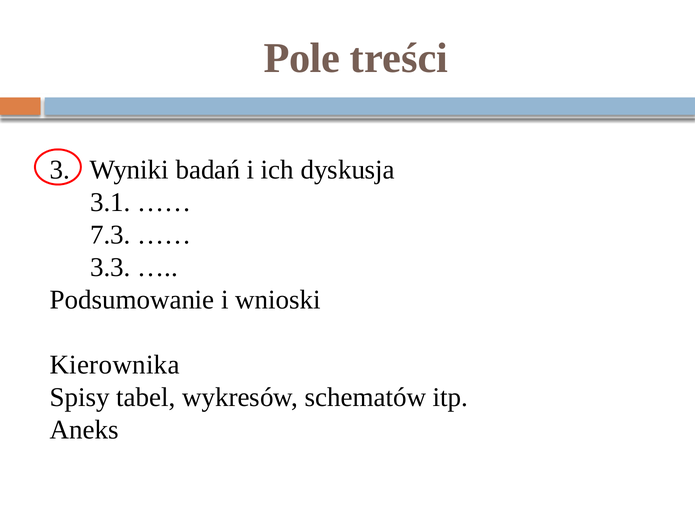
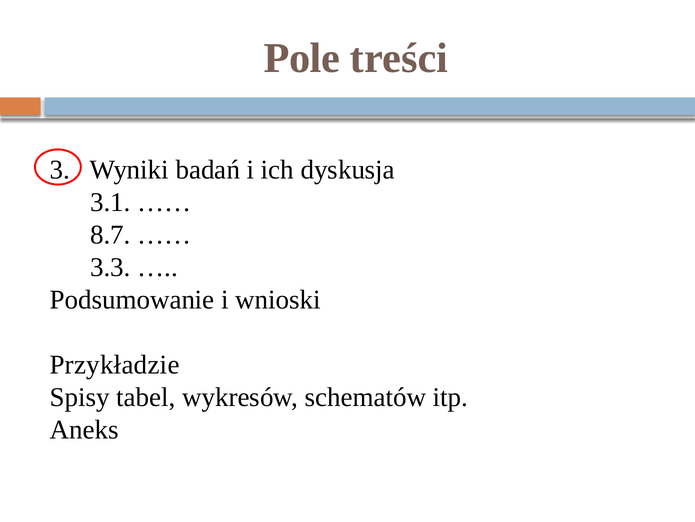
7.3: 7.3 -> 8.7
Kierownika: Kierownika -> Przykładzie
